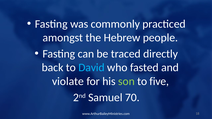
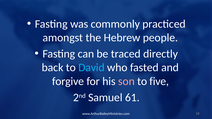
violate: violate -> forgive
son colour: light green -> pink
70: 70 -> 61
